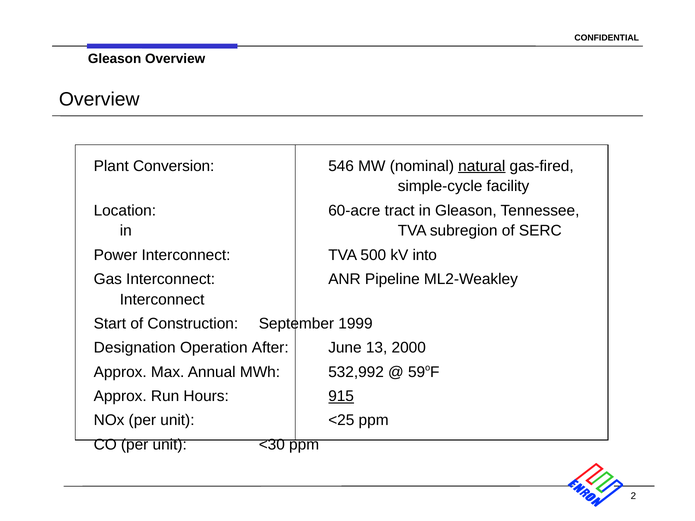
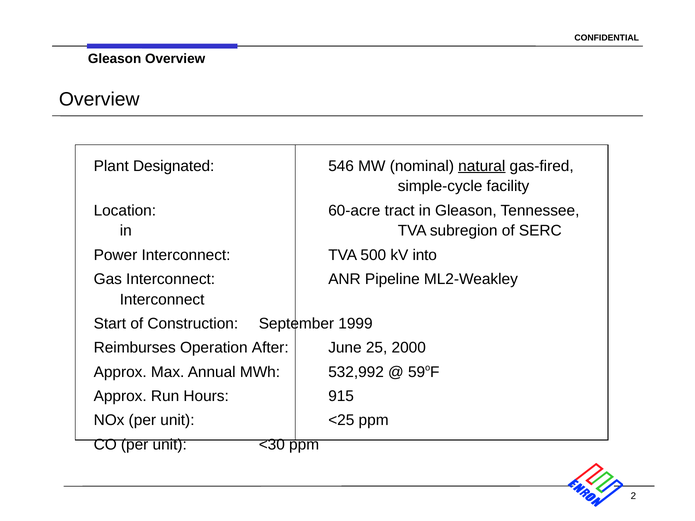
Conversion: Conversion -> Designated
Designation: Designation -> Reimburses
13: 13 -> 25
915 underline: present -> none
